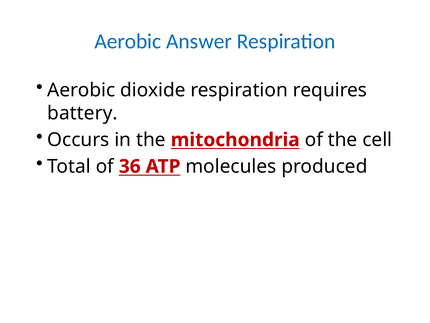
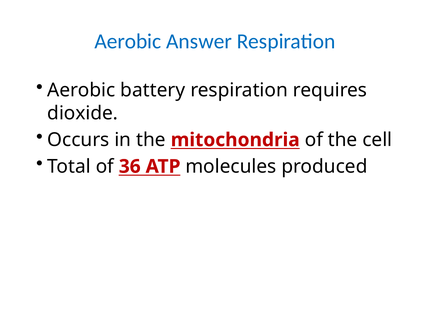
dioxide: dioxide -> battery
battery: battery -> dioxide
